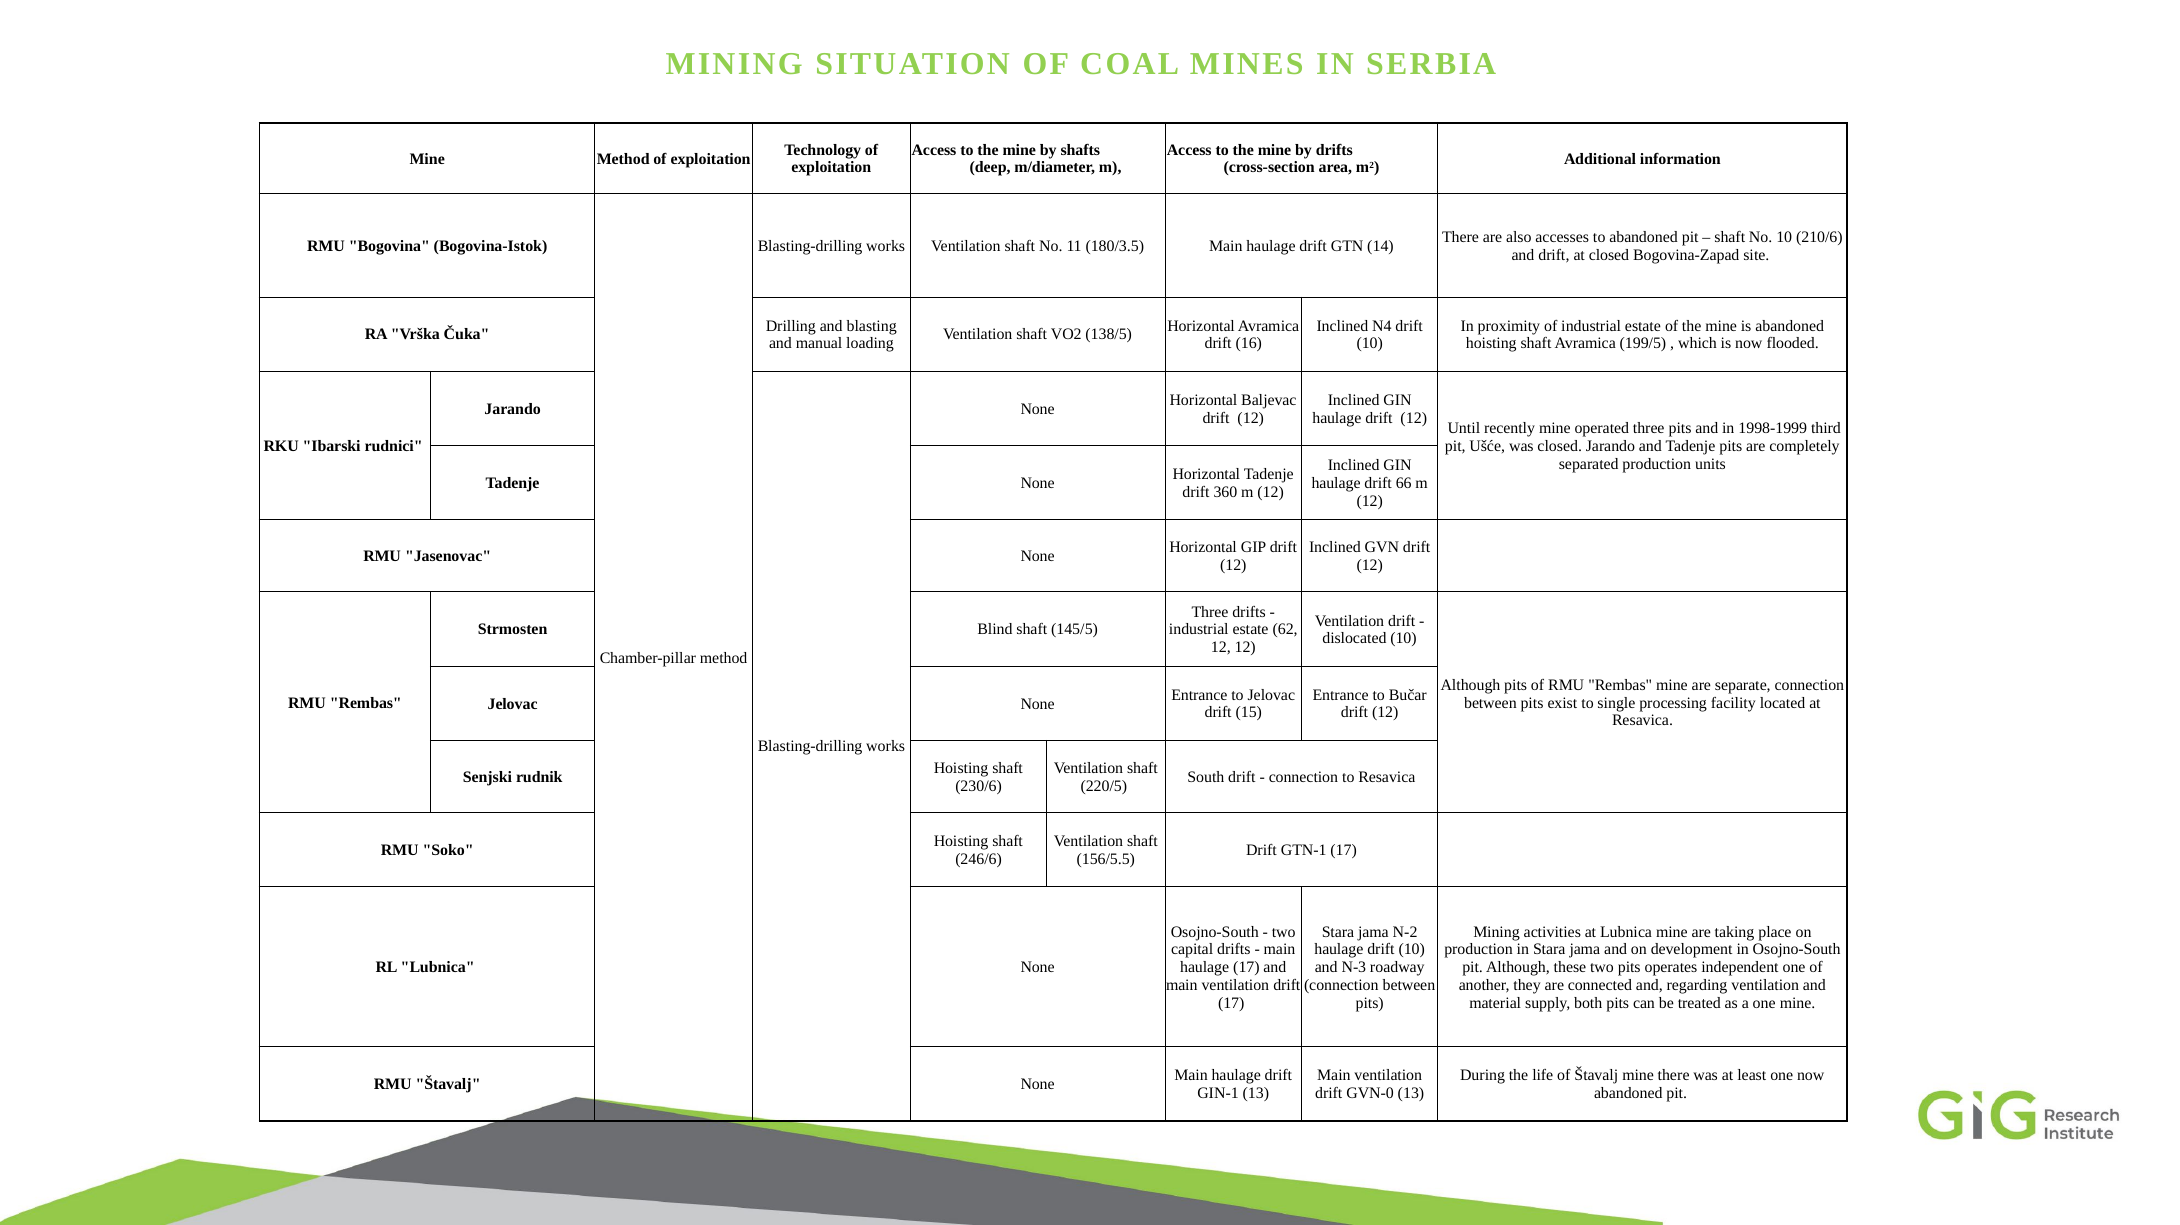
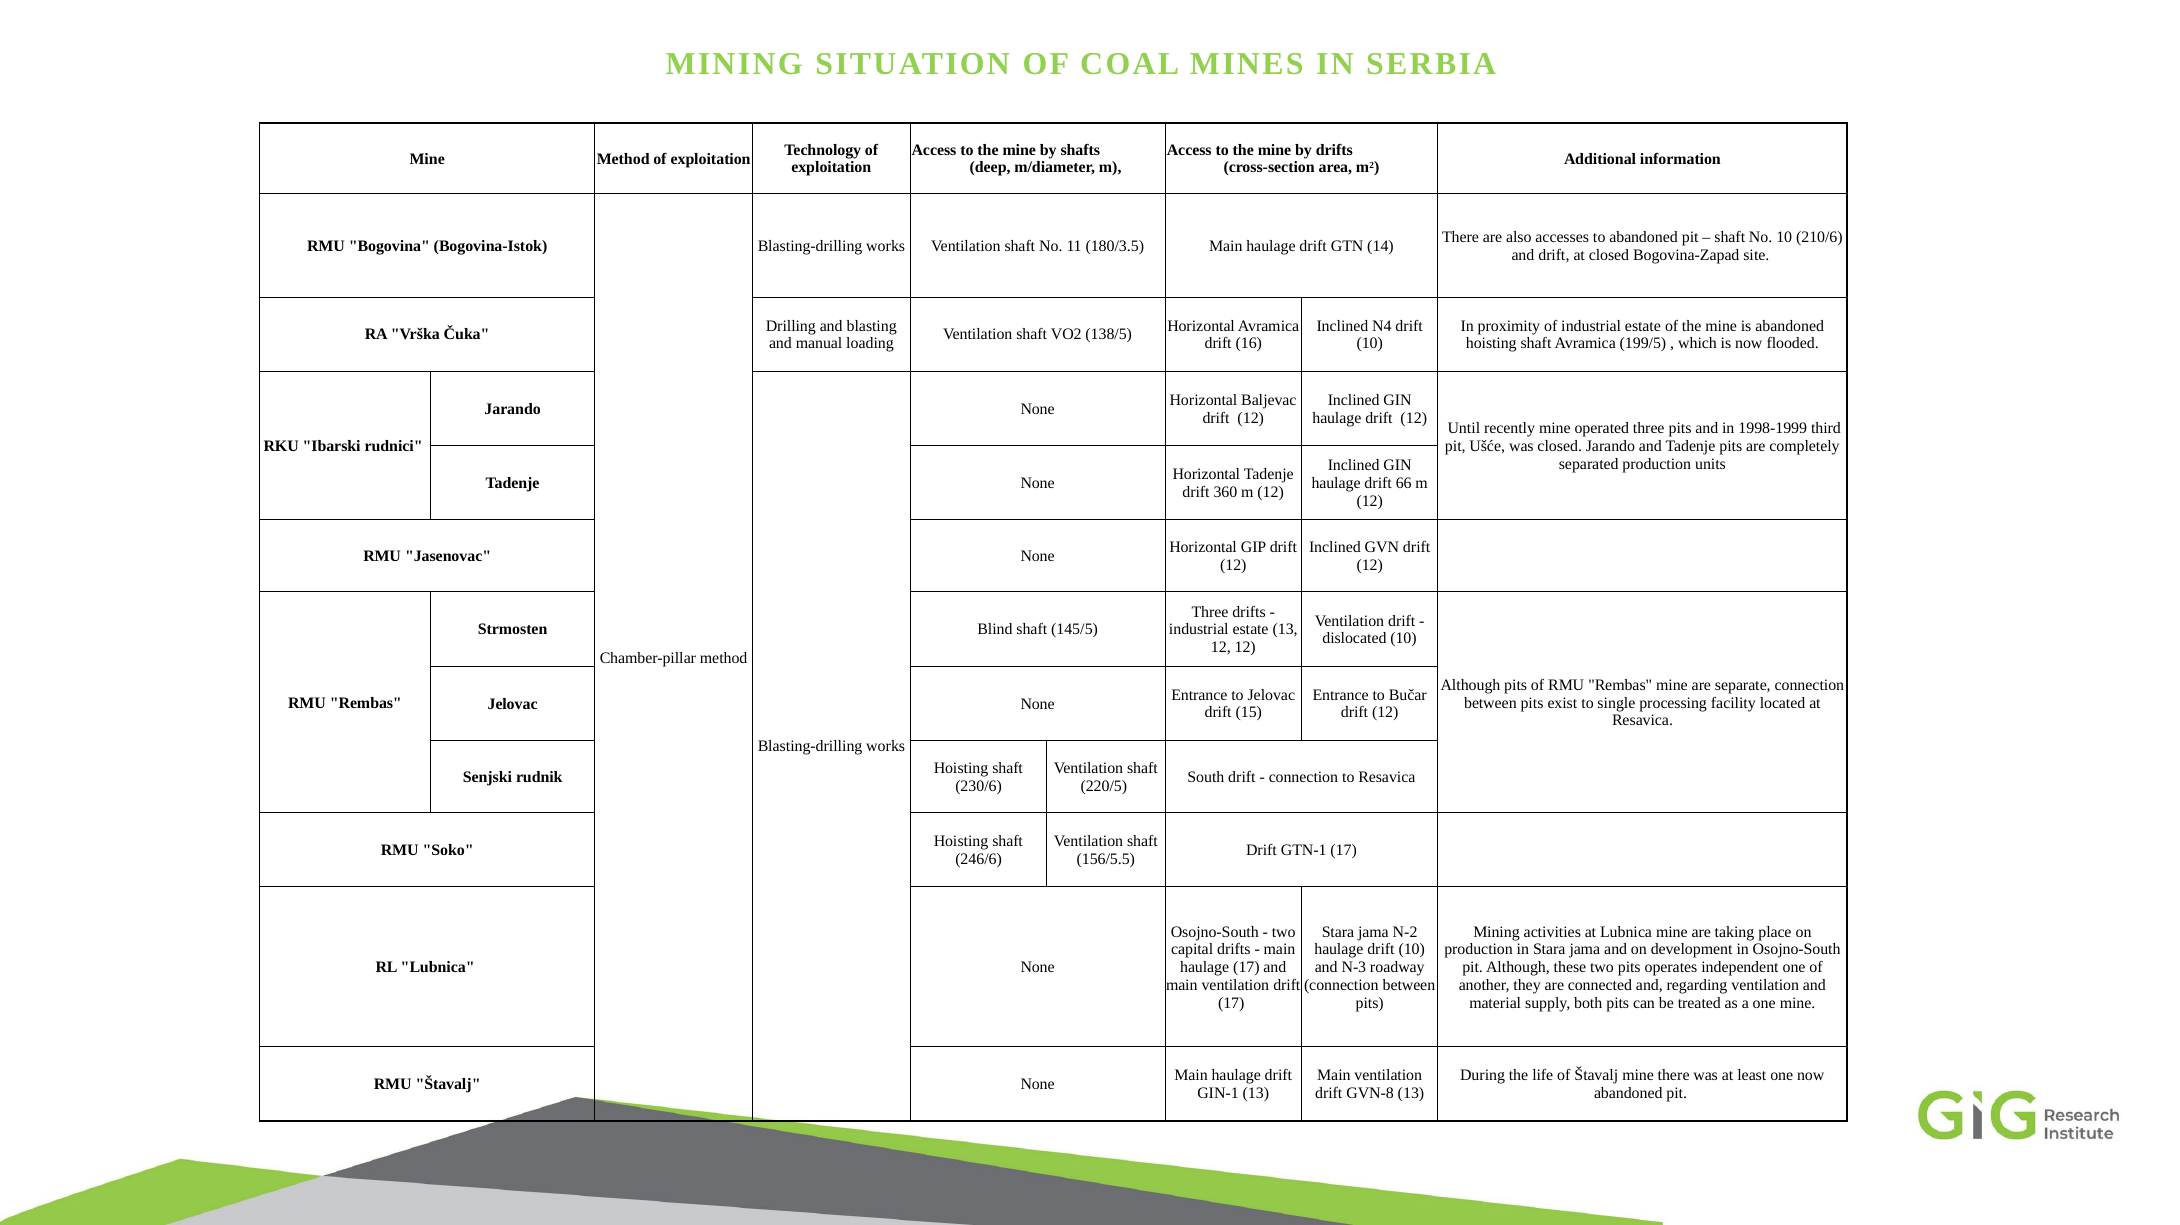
estate 62: 62 -> 13
GVN-0: GVN-0 -> GVN-8
